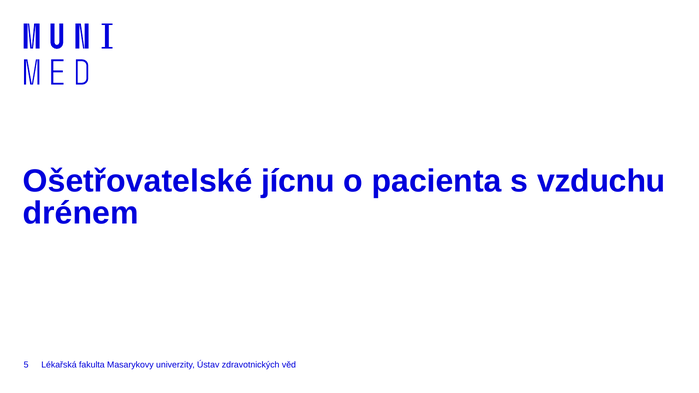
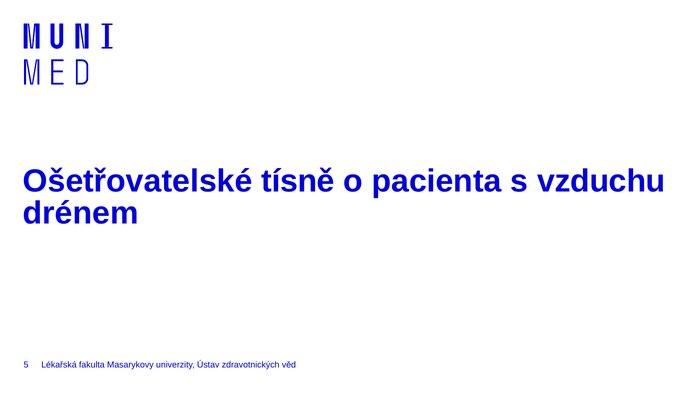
jícnu: jícnu -> tísně
